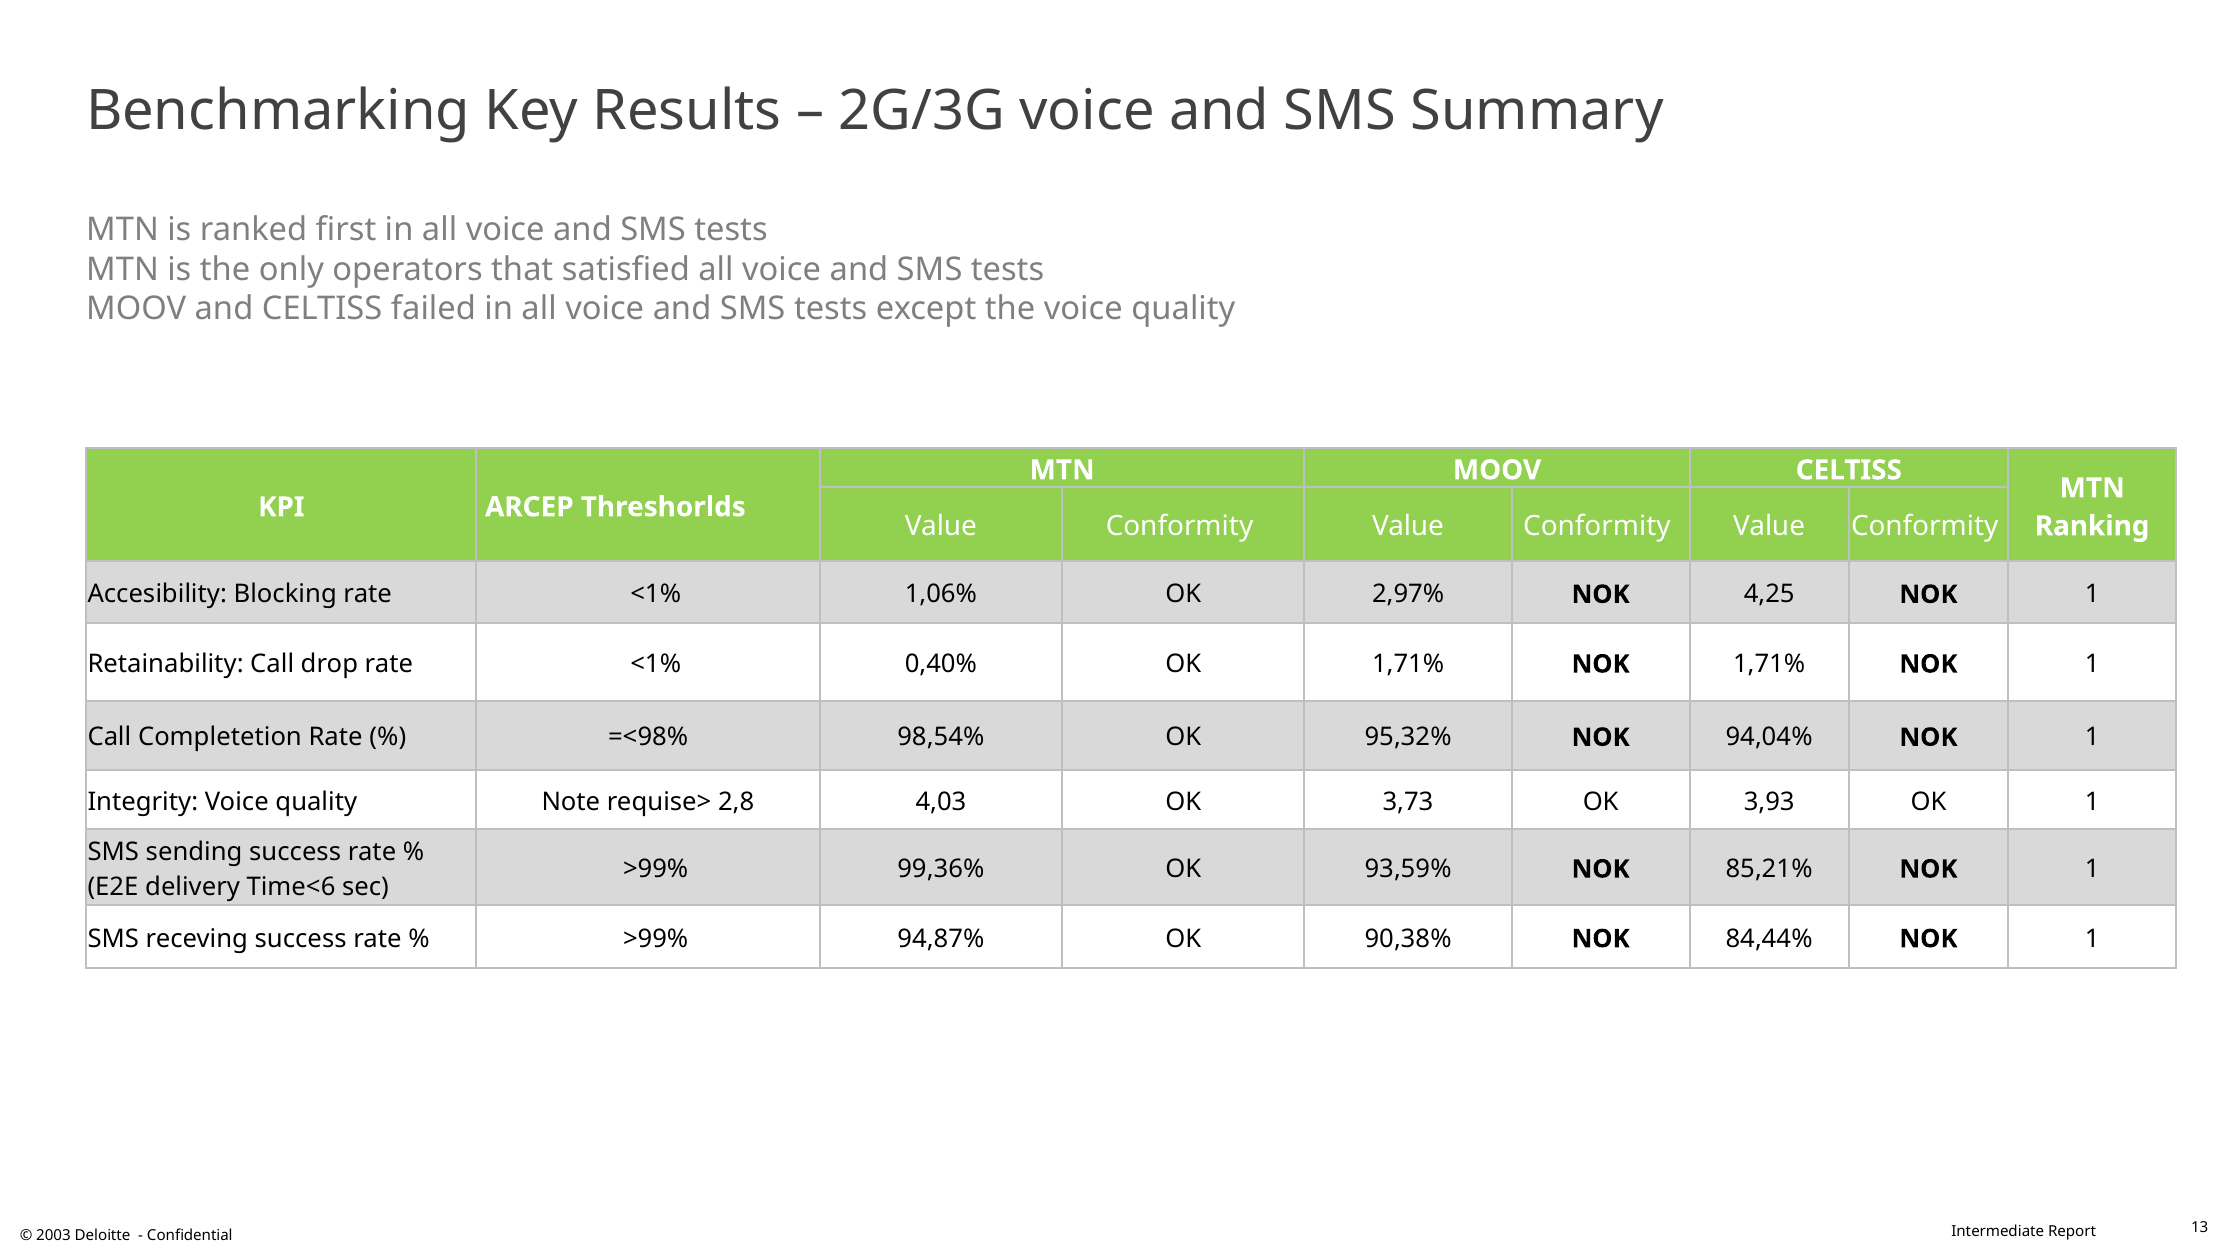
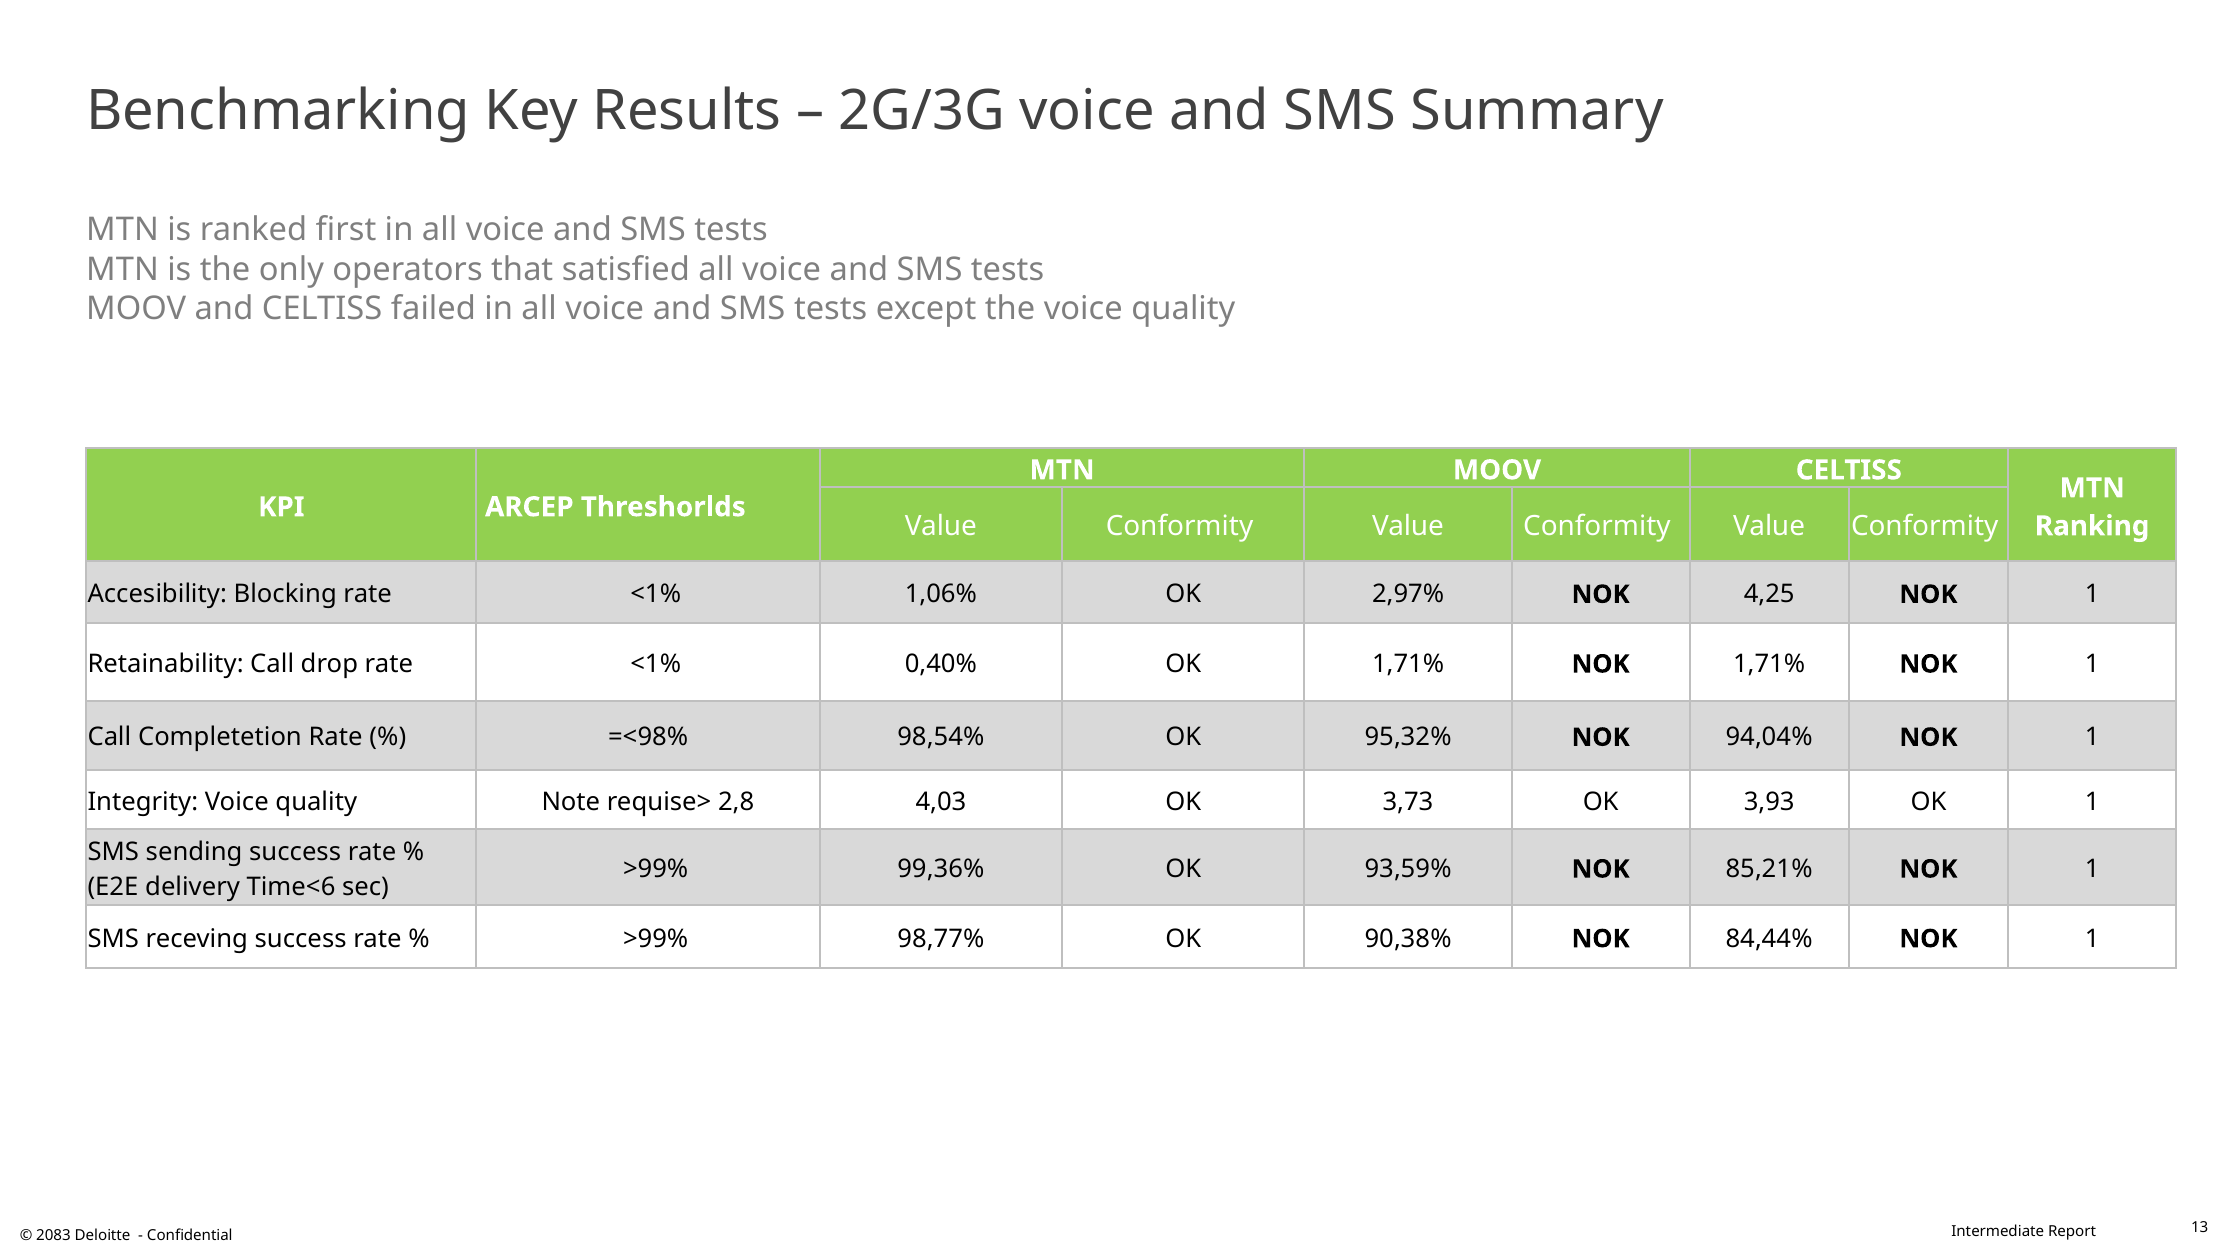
94,87%: 94,87% -> 98,77%
2003: 2003 -> 2083
